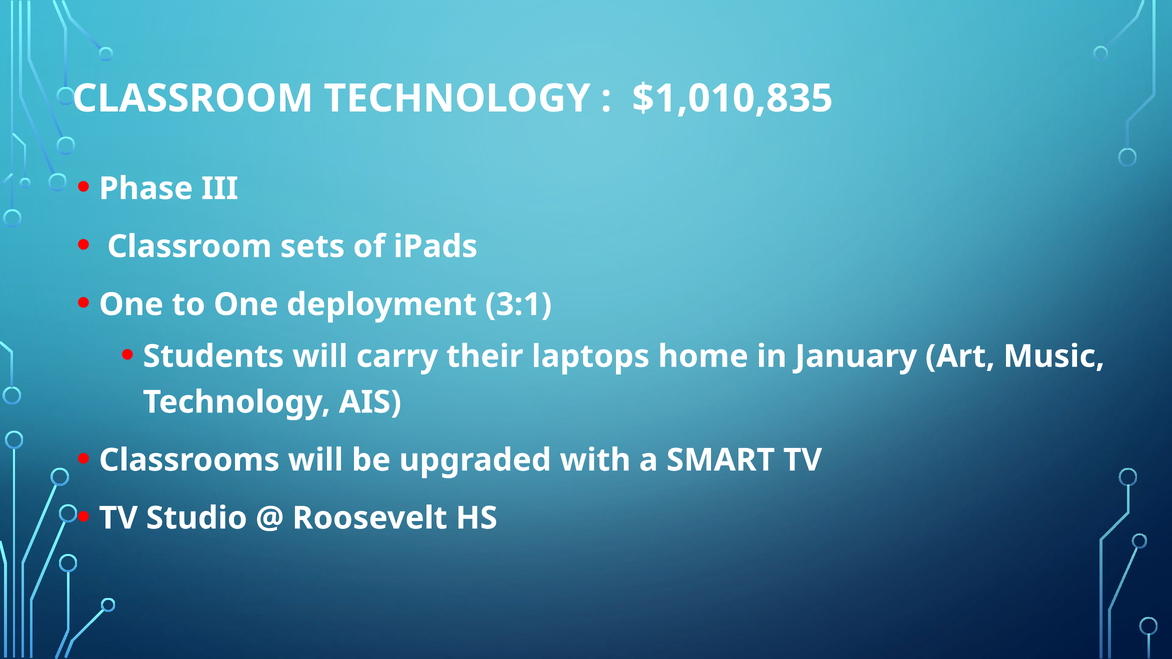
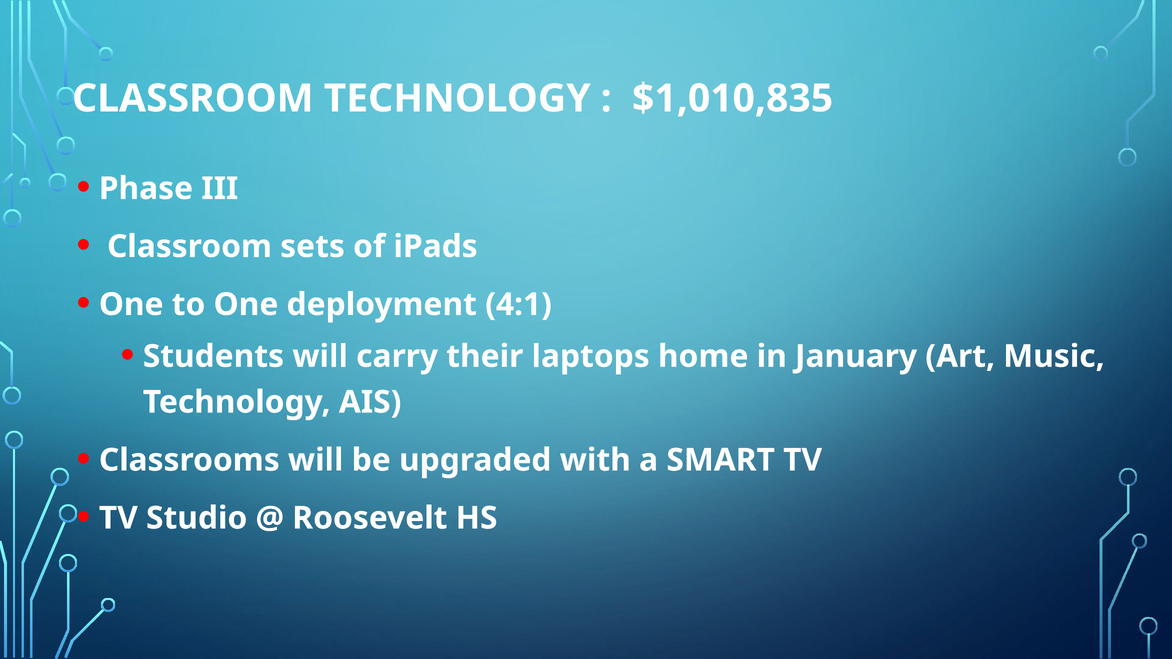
3:1: 3:1 -> 4:1
